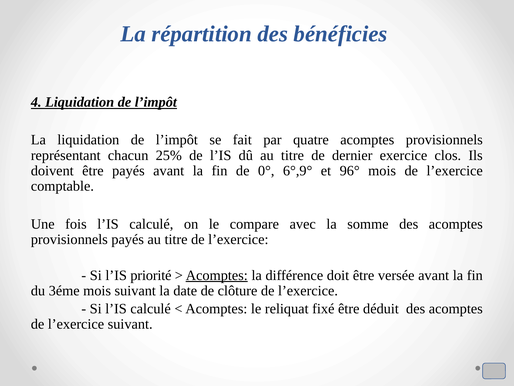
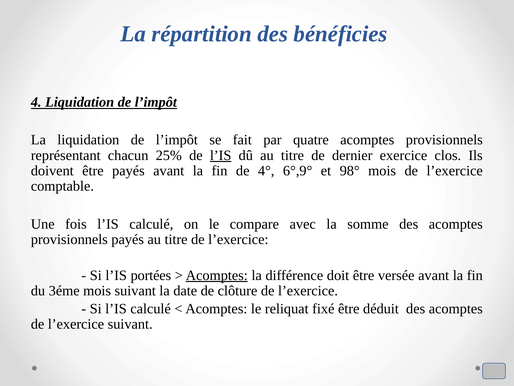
l’IS at (221, 155) underline: none -> present
0°: 0° -> 4°
96°: 96° -> 98°
priorité: priorité -> portées
